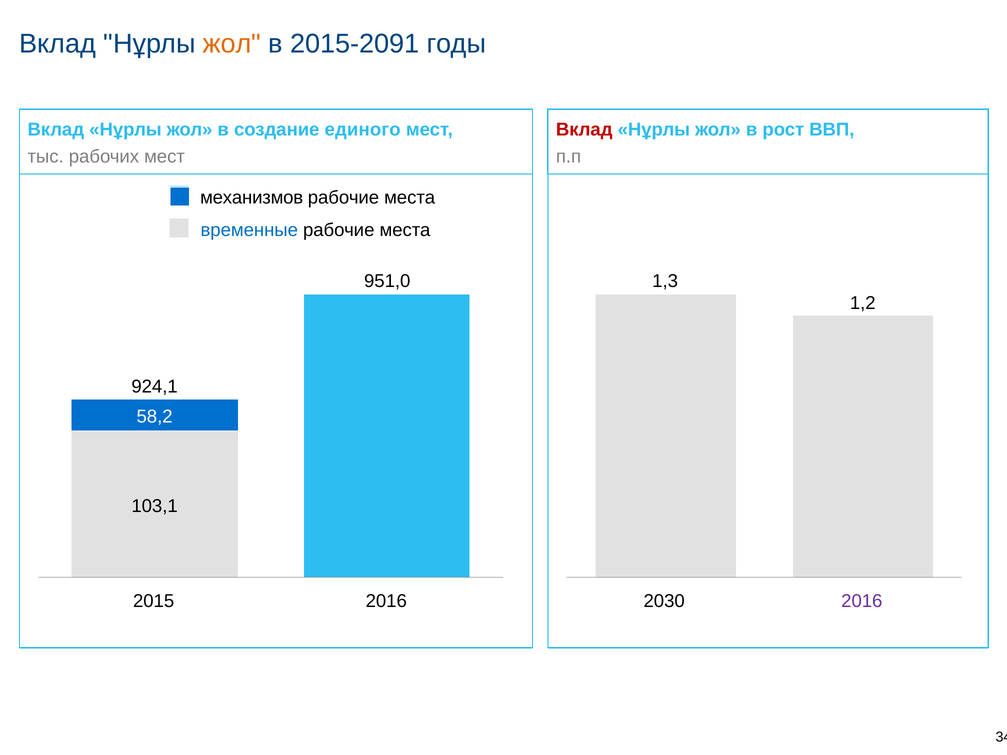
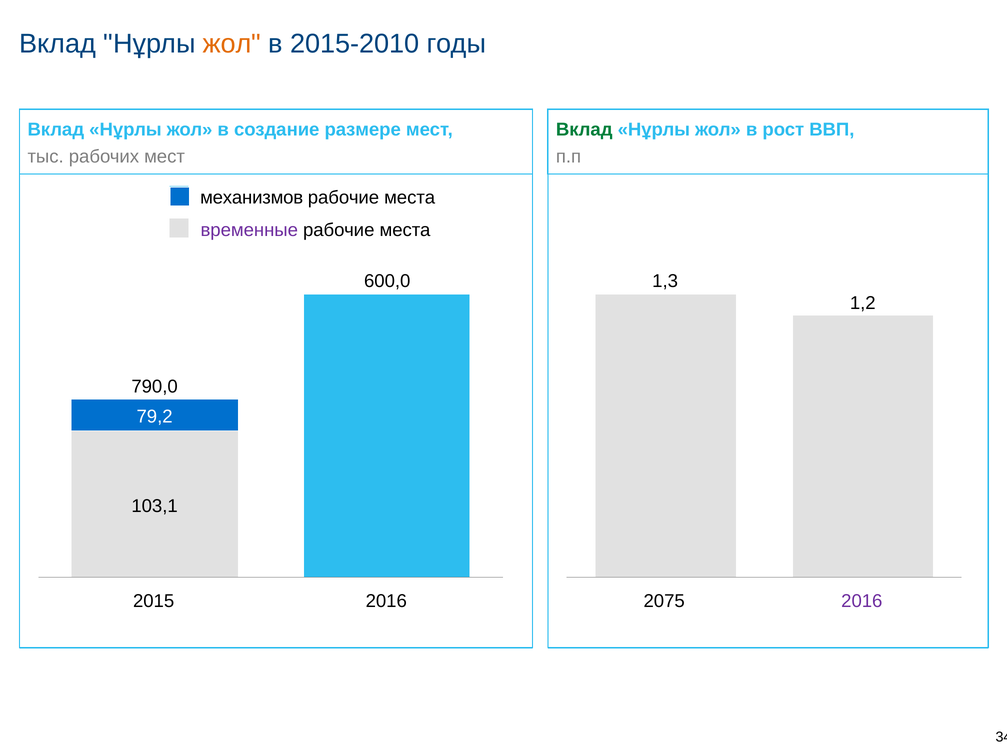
2015-2091: 2015-2091 -> 2015-2010
единого: единого -> размере
Вклад at (584, 130) colour: red -> green
временные colour: blue -> purple
951,0: 951,0 -> 600,0
924,1: 924,1 -> 790,0
58,2: 58,2 -> 79,2
2030: 2030 -> 2075
